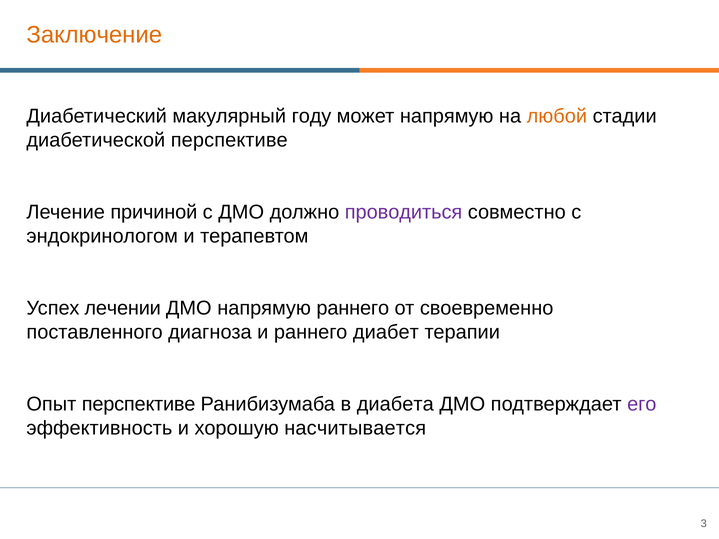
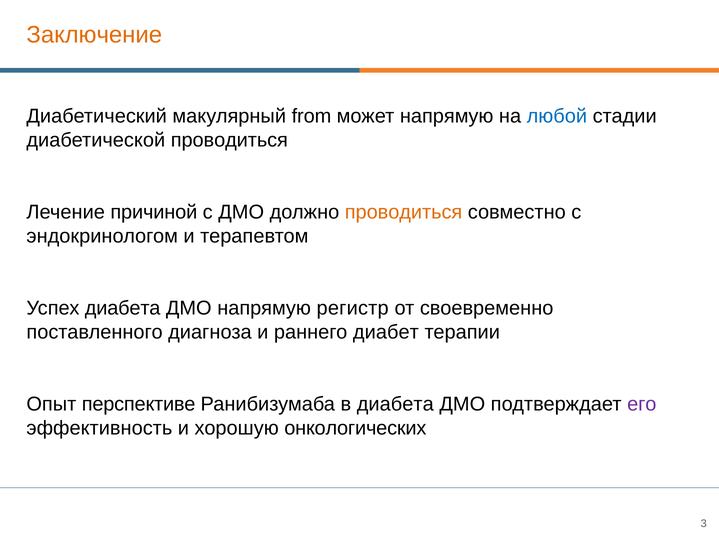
году: году -> from
любой colour: orange -> blue
диабетической перспективе: перспективе -> проводиться
проводиться at (404, 212) colour: purple -> orange
Успех лечении: лечении -> диабета
напрямую раннего: раннего -> регистр
насчитывается: насчитывается -> онкологических
